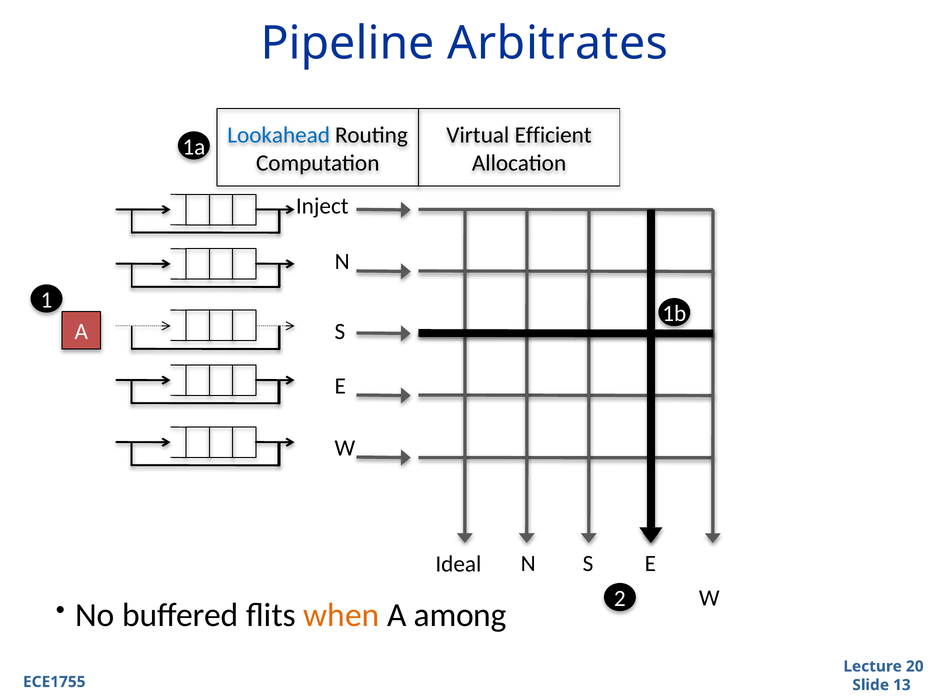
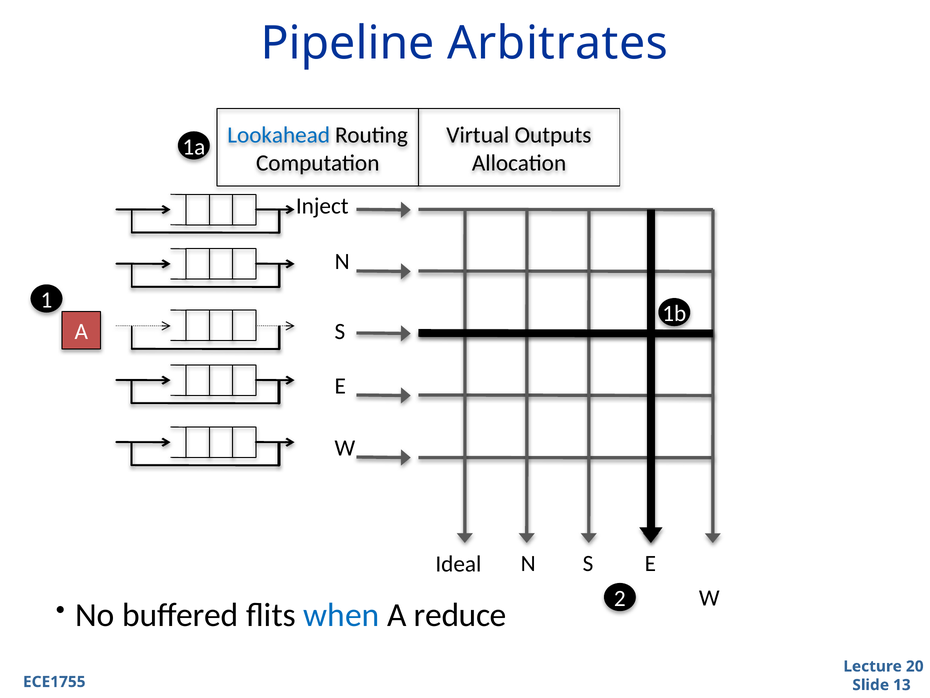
Efficient: Efficient -> Outputs
when colour: orange -> blue
among: among -> reduce
